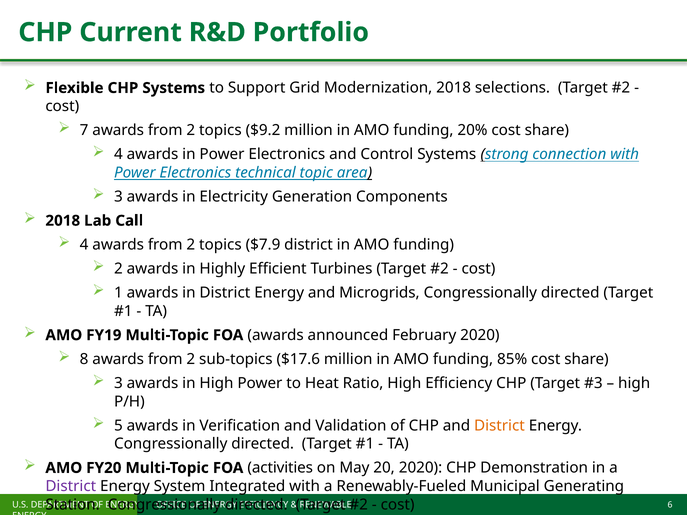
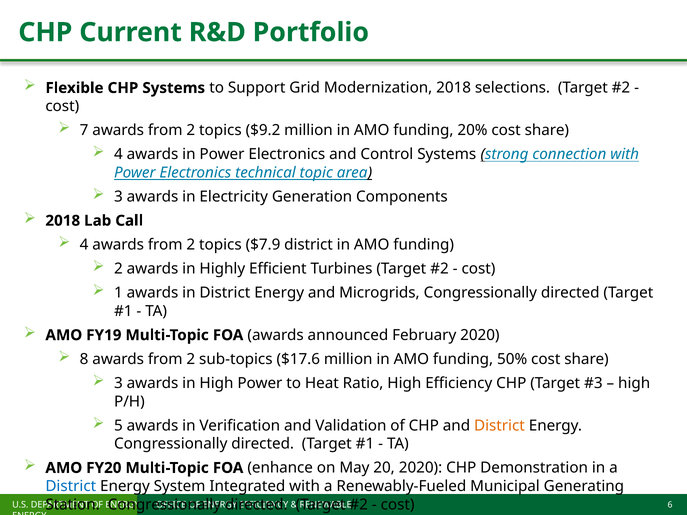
85%: 85% -> 50%
activities: activities -> enhance
District at (71, 486) colour: purple -> blue
